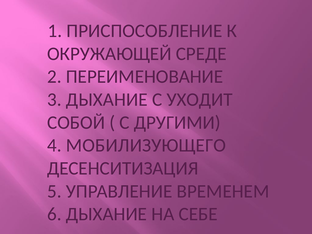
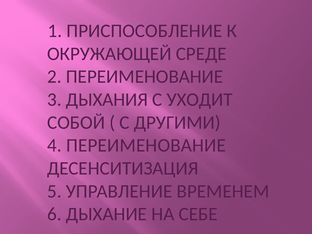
3 ДЫХАНИЕ: ДЫХАНИЕ -> ДЫХАНИЯ
4 МОБИЛИЗУЮЩЕГО: МОБИЛИЗУЮЩЕГО -> ПЕРЕИМЕНОВАНИЕ
